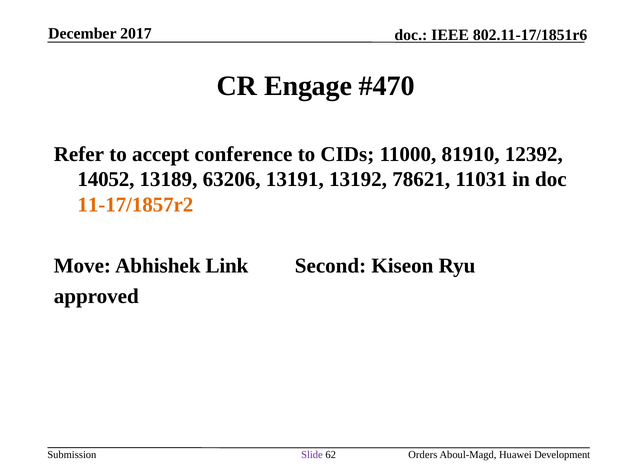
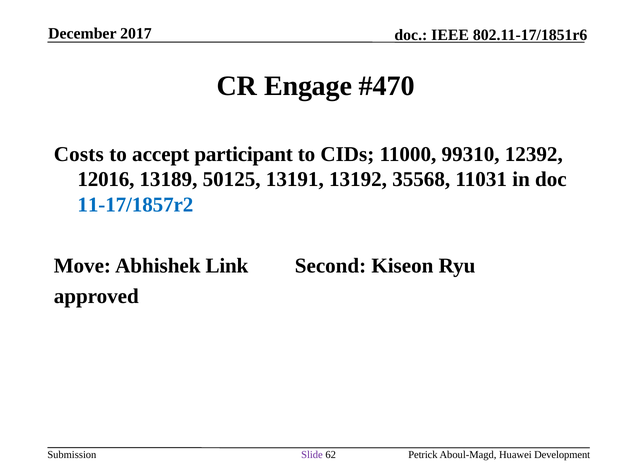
Refer: Refer -> Costs
conference: conference -> participant
81910: 81910 -> 99310
14052: 14052 -> 12016
63206: 63206 -> 50125
78621: 78621 -> 35568
11-17/1857r2 colour: orange -> blue
Orders: Orders -> Petrick
